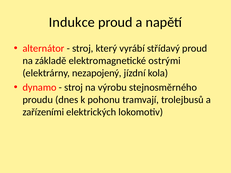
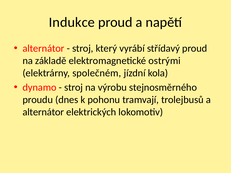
nezapojený: nezapojený -> společném
zařízeními at (43, 112): zařízeními -> alternátor
